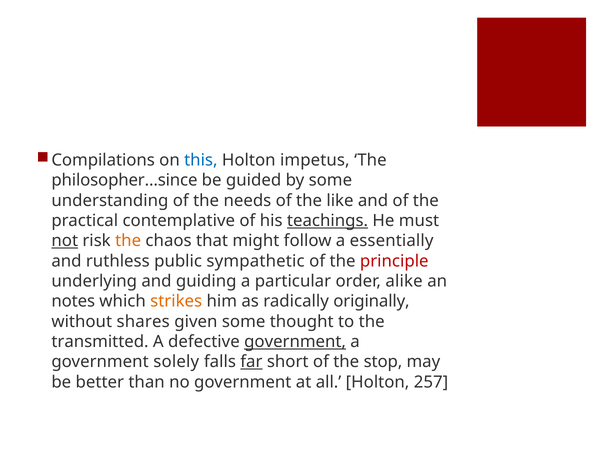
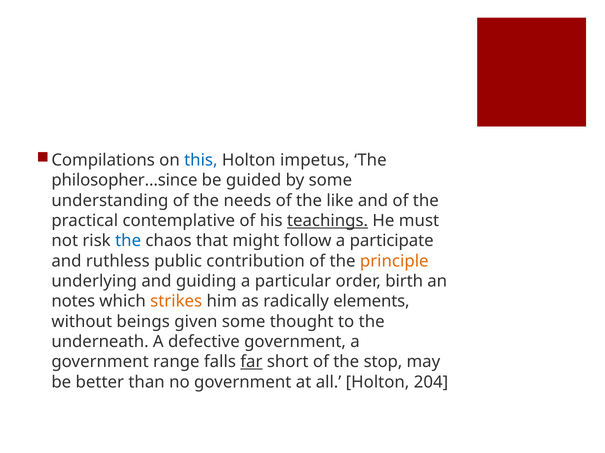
not underline: present -> none
the at (128, 241) colour: orange -> blue
essentially: essentially -> participate
sympathetic: sympathetic -> contribution
principle colour: red -> orange
alike: alike -> birth
originally: originally -> elements
shares: shares -> beings
transmitted: transmitted -> underneath
government at (295, 342) underline: present -> none
solely: solely -> range
257: 257 -> 204
